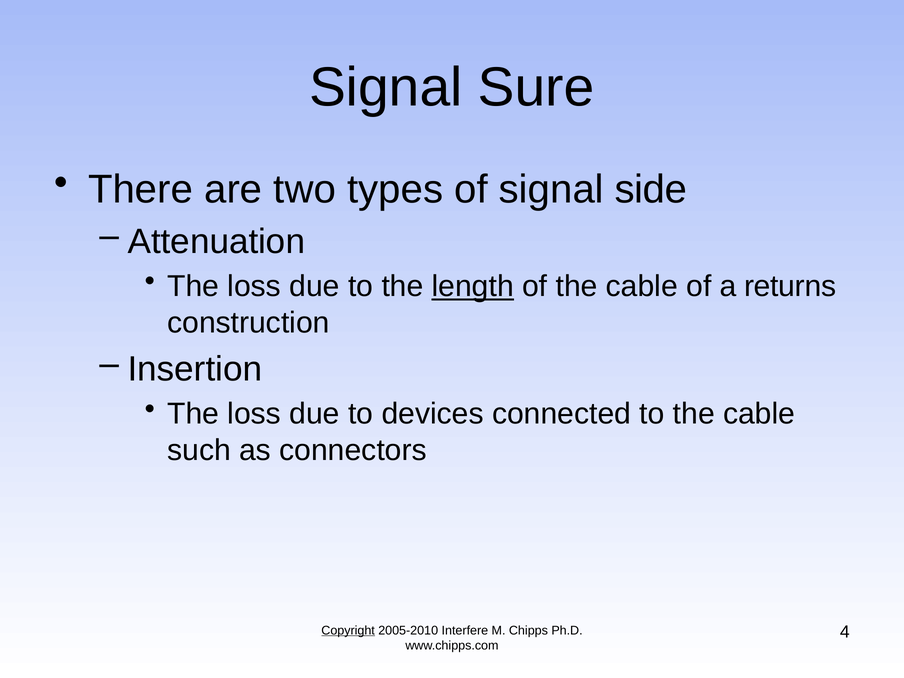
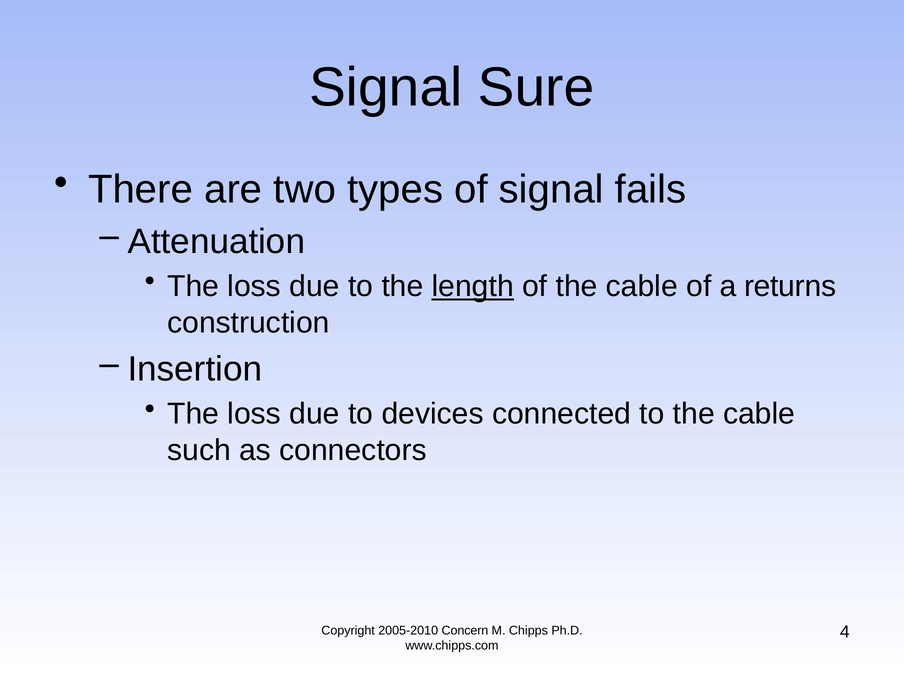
side: side -> fails
Copyright underline: present -> none
Interfere: Interfere -> Concern
